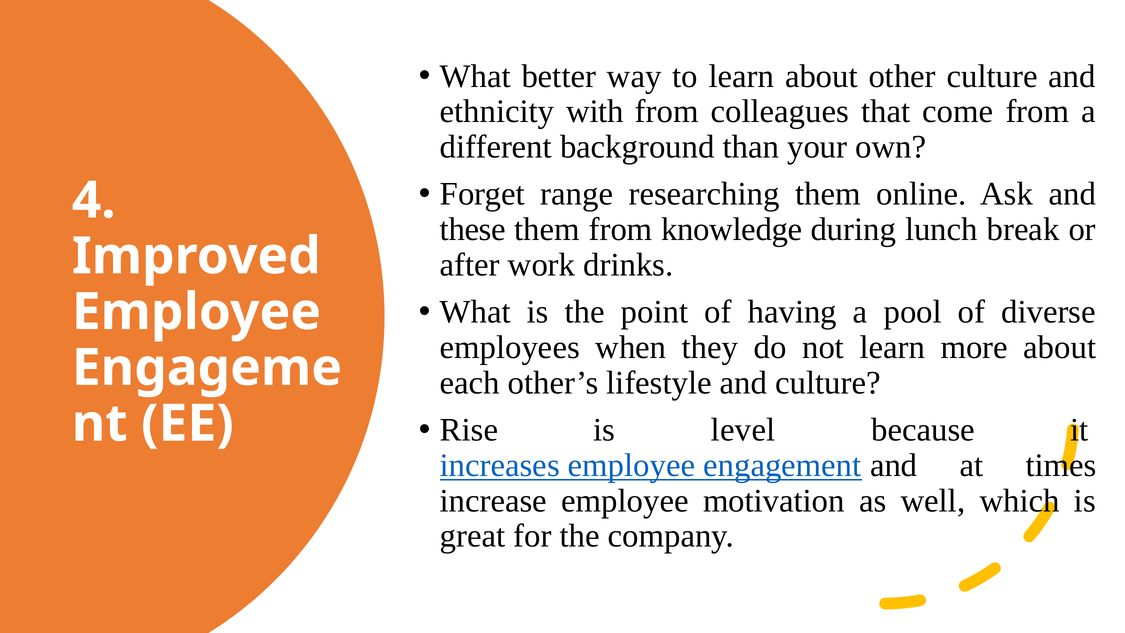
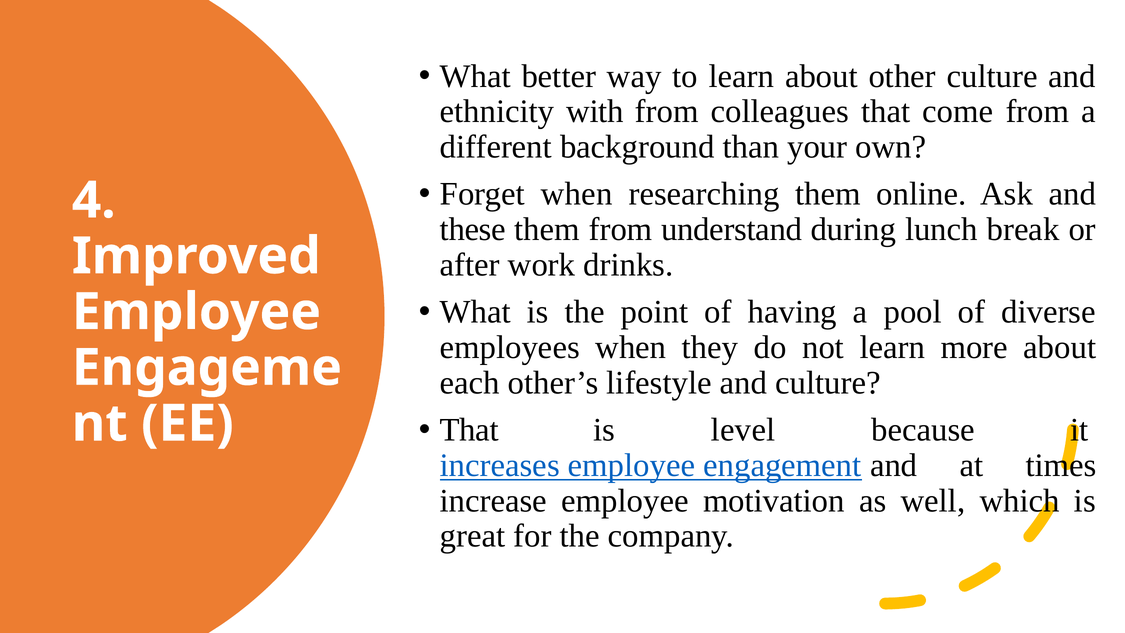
Forget range: range -> when
knowledge: knowledge -> understand
Rise at (469, 430): Rise -> That
